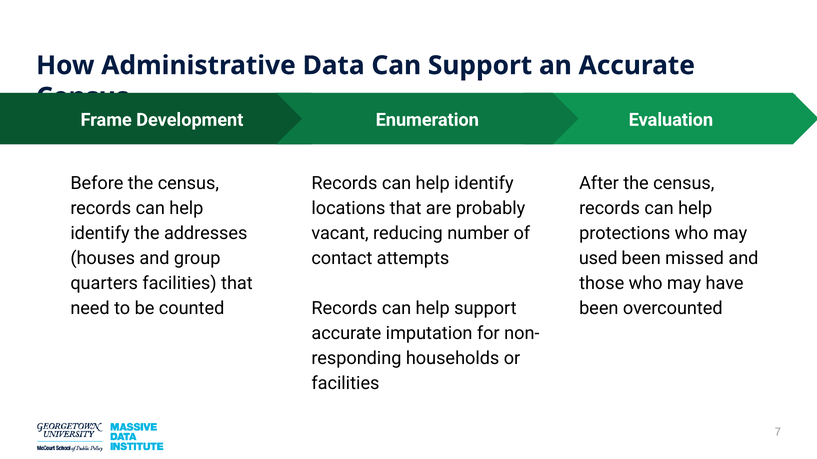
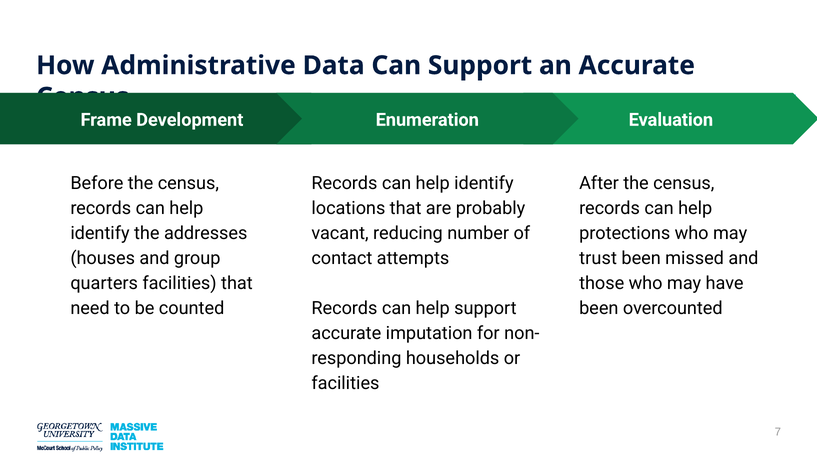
used: used -> trust
